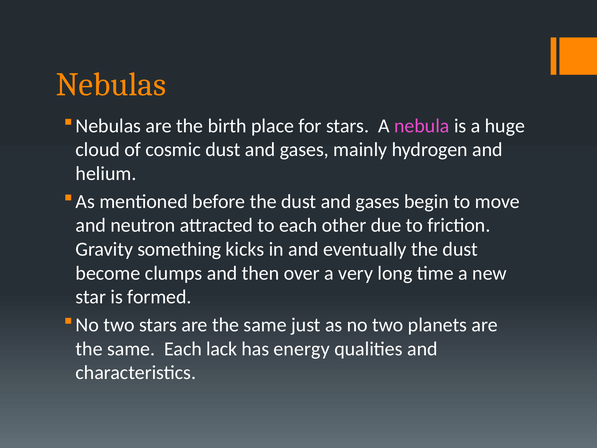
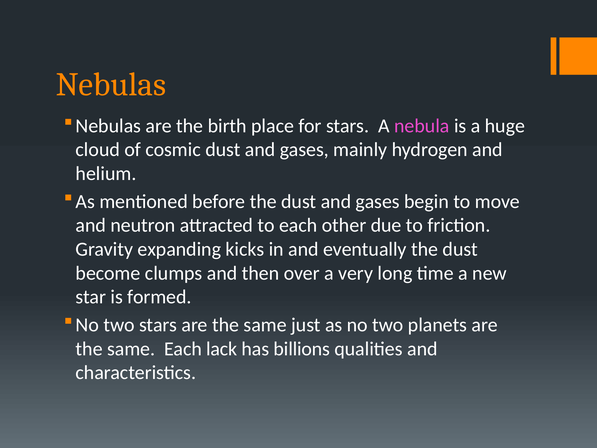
something: something -> expanding
energy: energy -> billions
